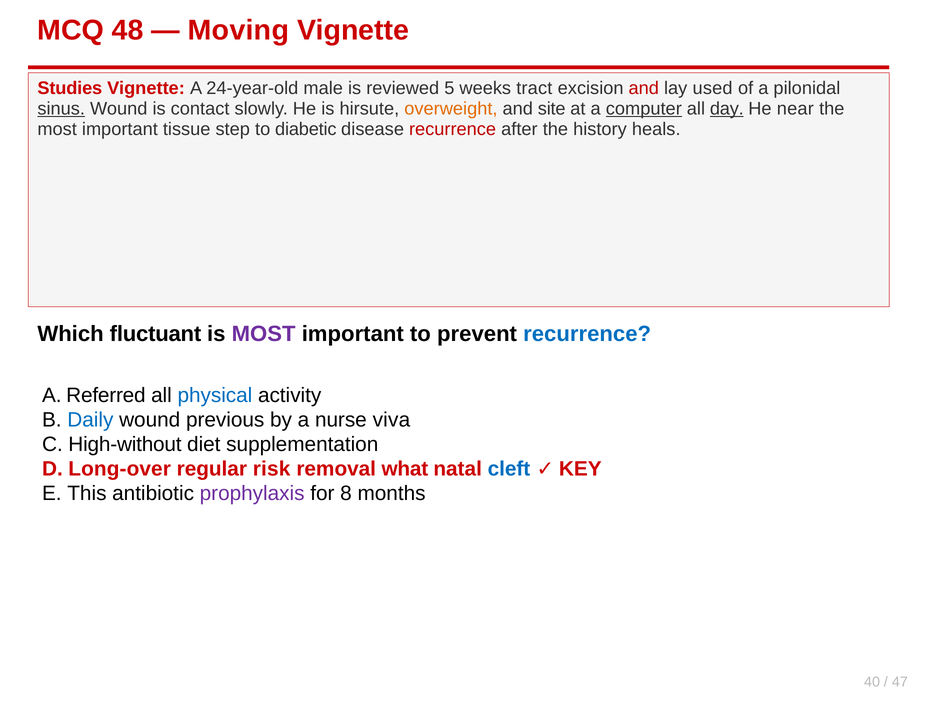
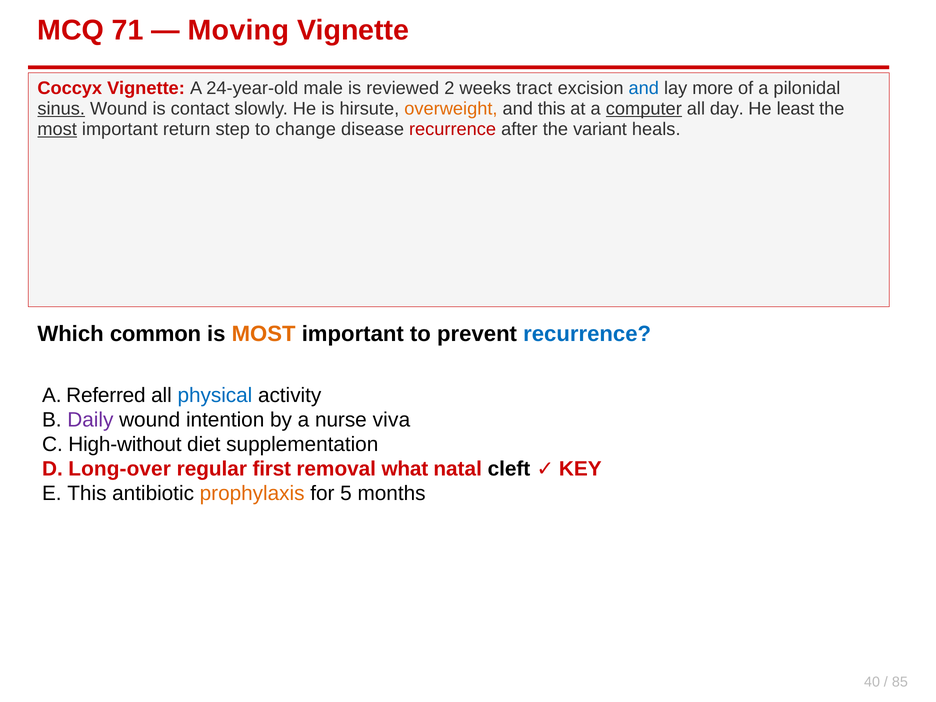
48: 48 -> 71
Studies: Studies -> Coccyx
5: 5 -> 2
and at (644, 88) colour: red -> blue
used: used -> more
and site: site -> this
day underline: present -> none
near: near -> least
most at (57, 129) underline: none -> present
tissue: tissue -> return
diabetic: diabetic -> change
history: history -> variant
fluctuant: fluctuant -> common
MOST at (264, 334) colour: purple -> orange
Daily colour: blue -> purple
previous: previous -> intention
risk: risk -> first
cleft colour: blue -> black
prophylaxis colour: purple -> orange
8: 8 -> 5
47: 47 -> 85
